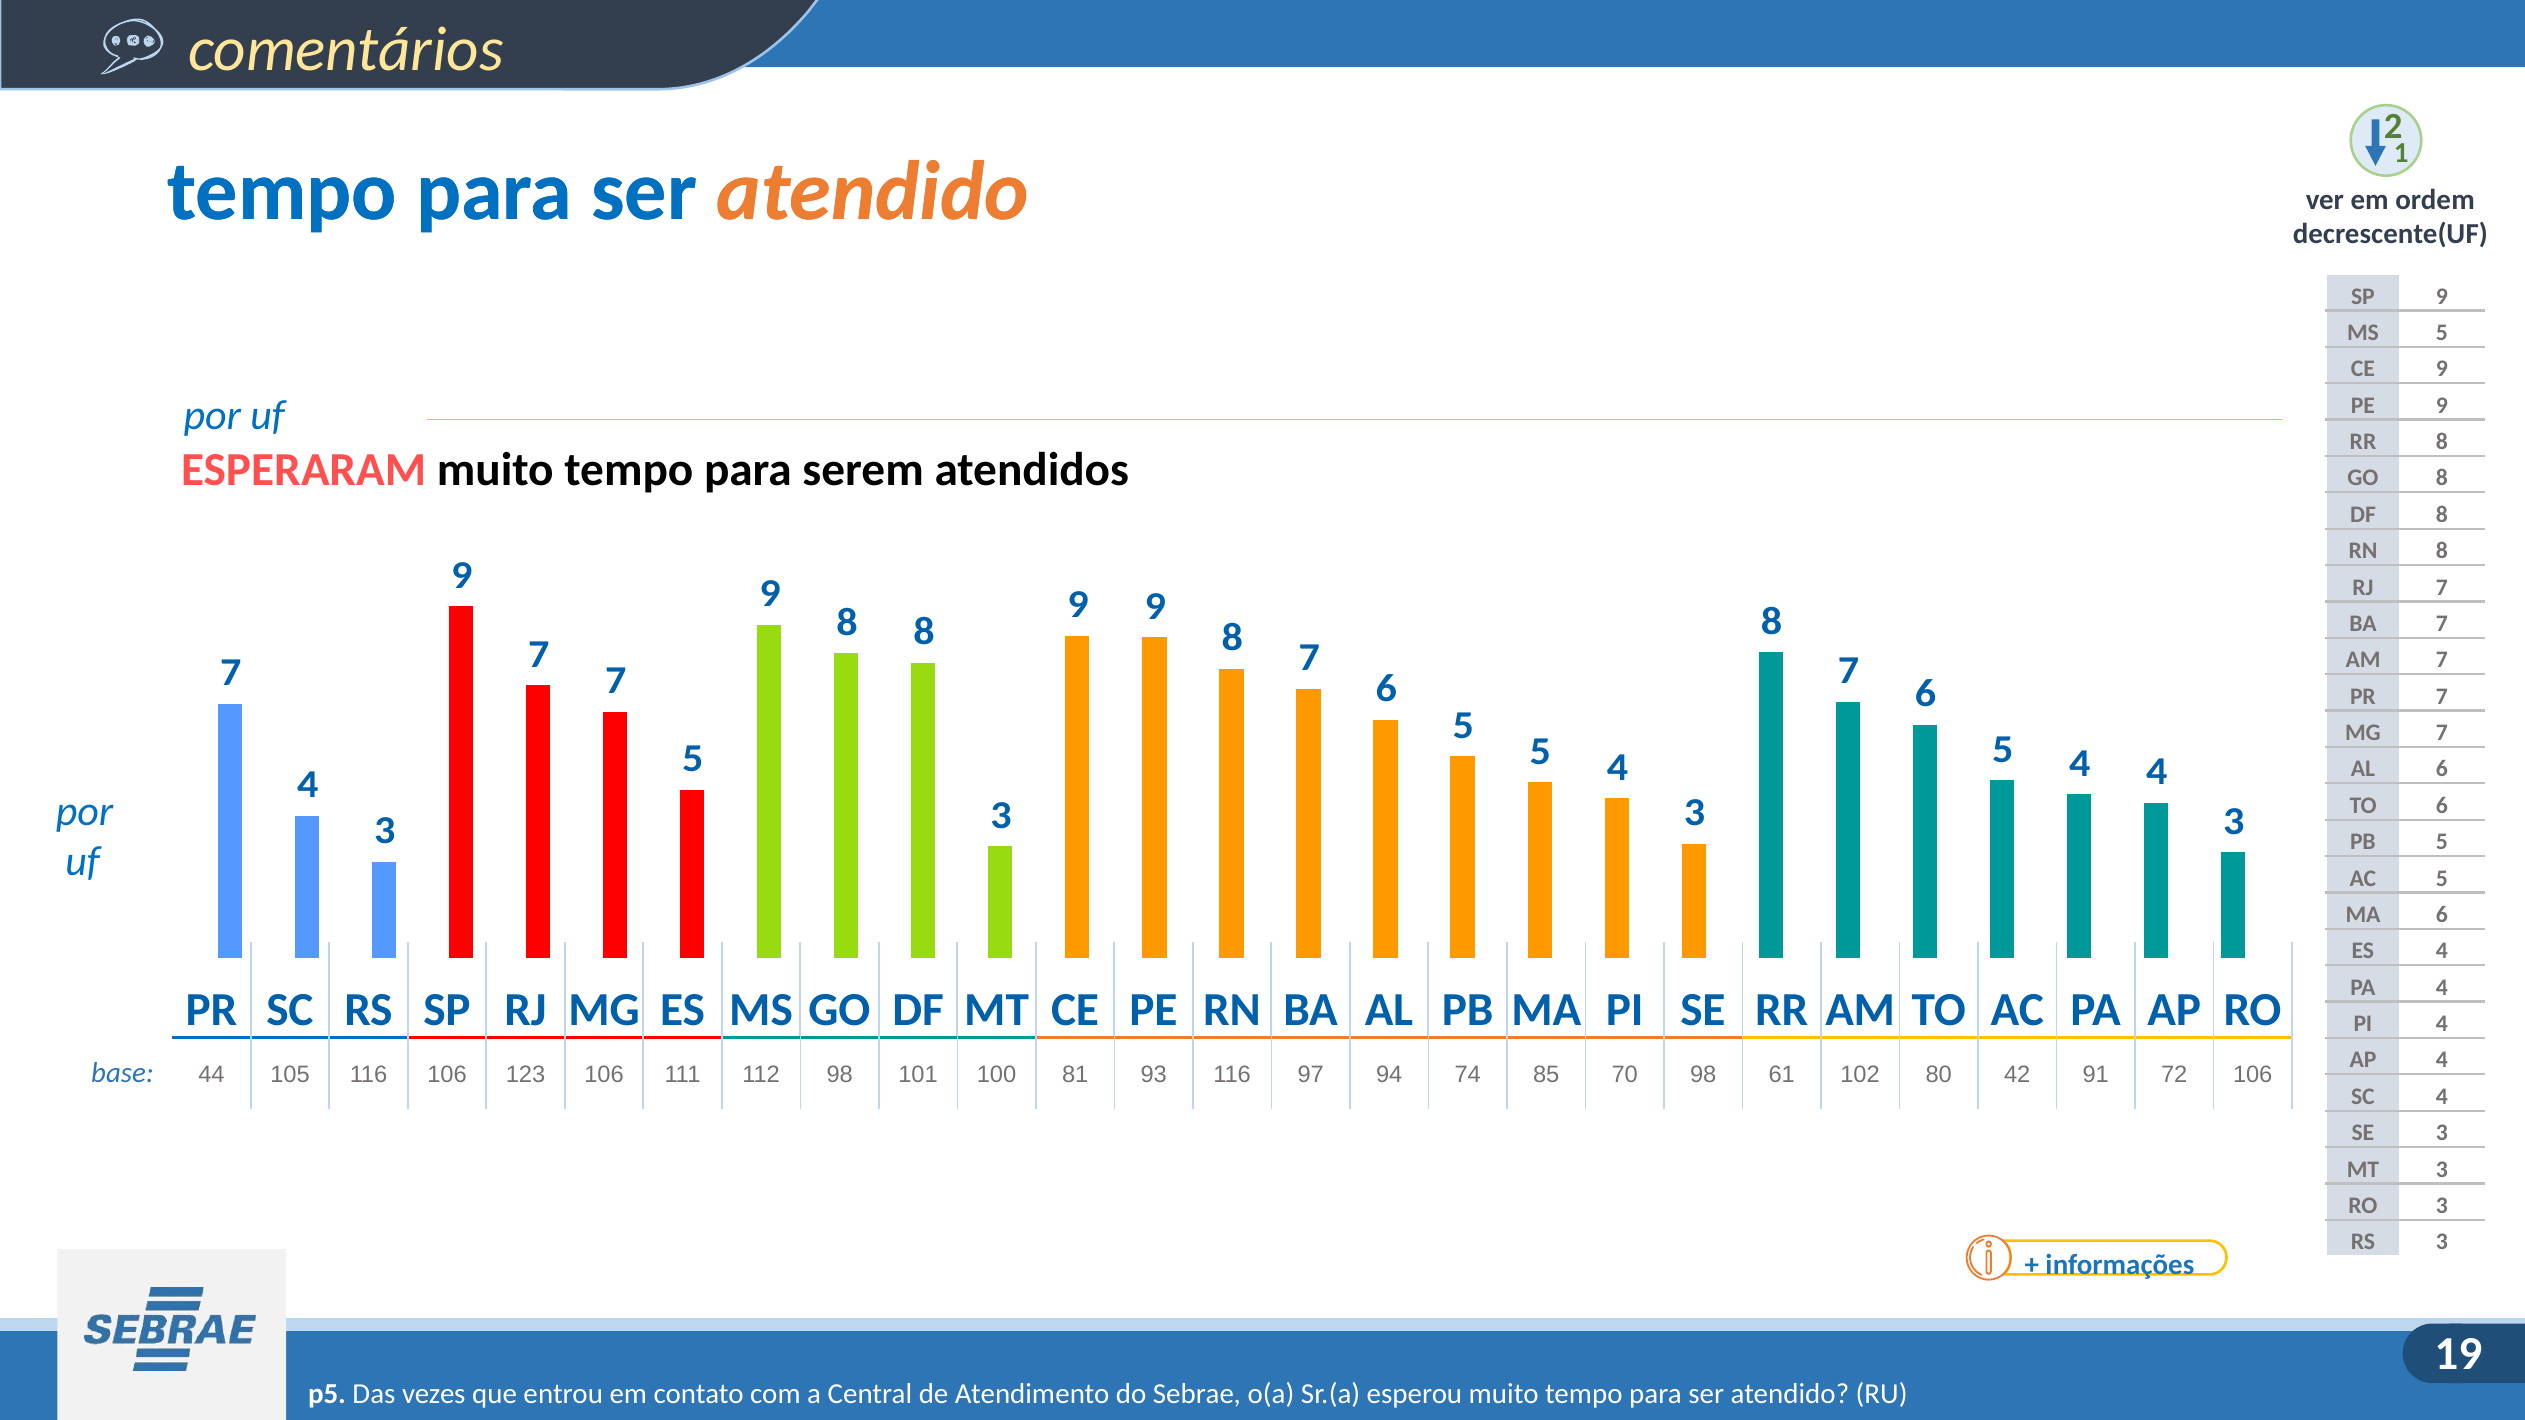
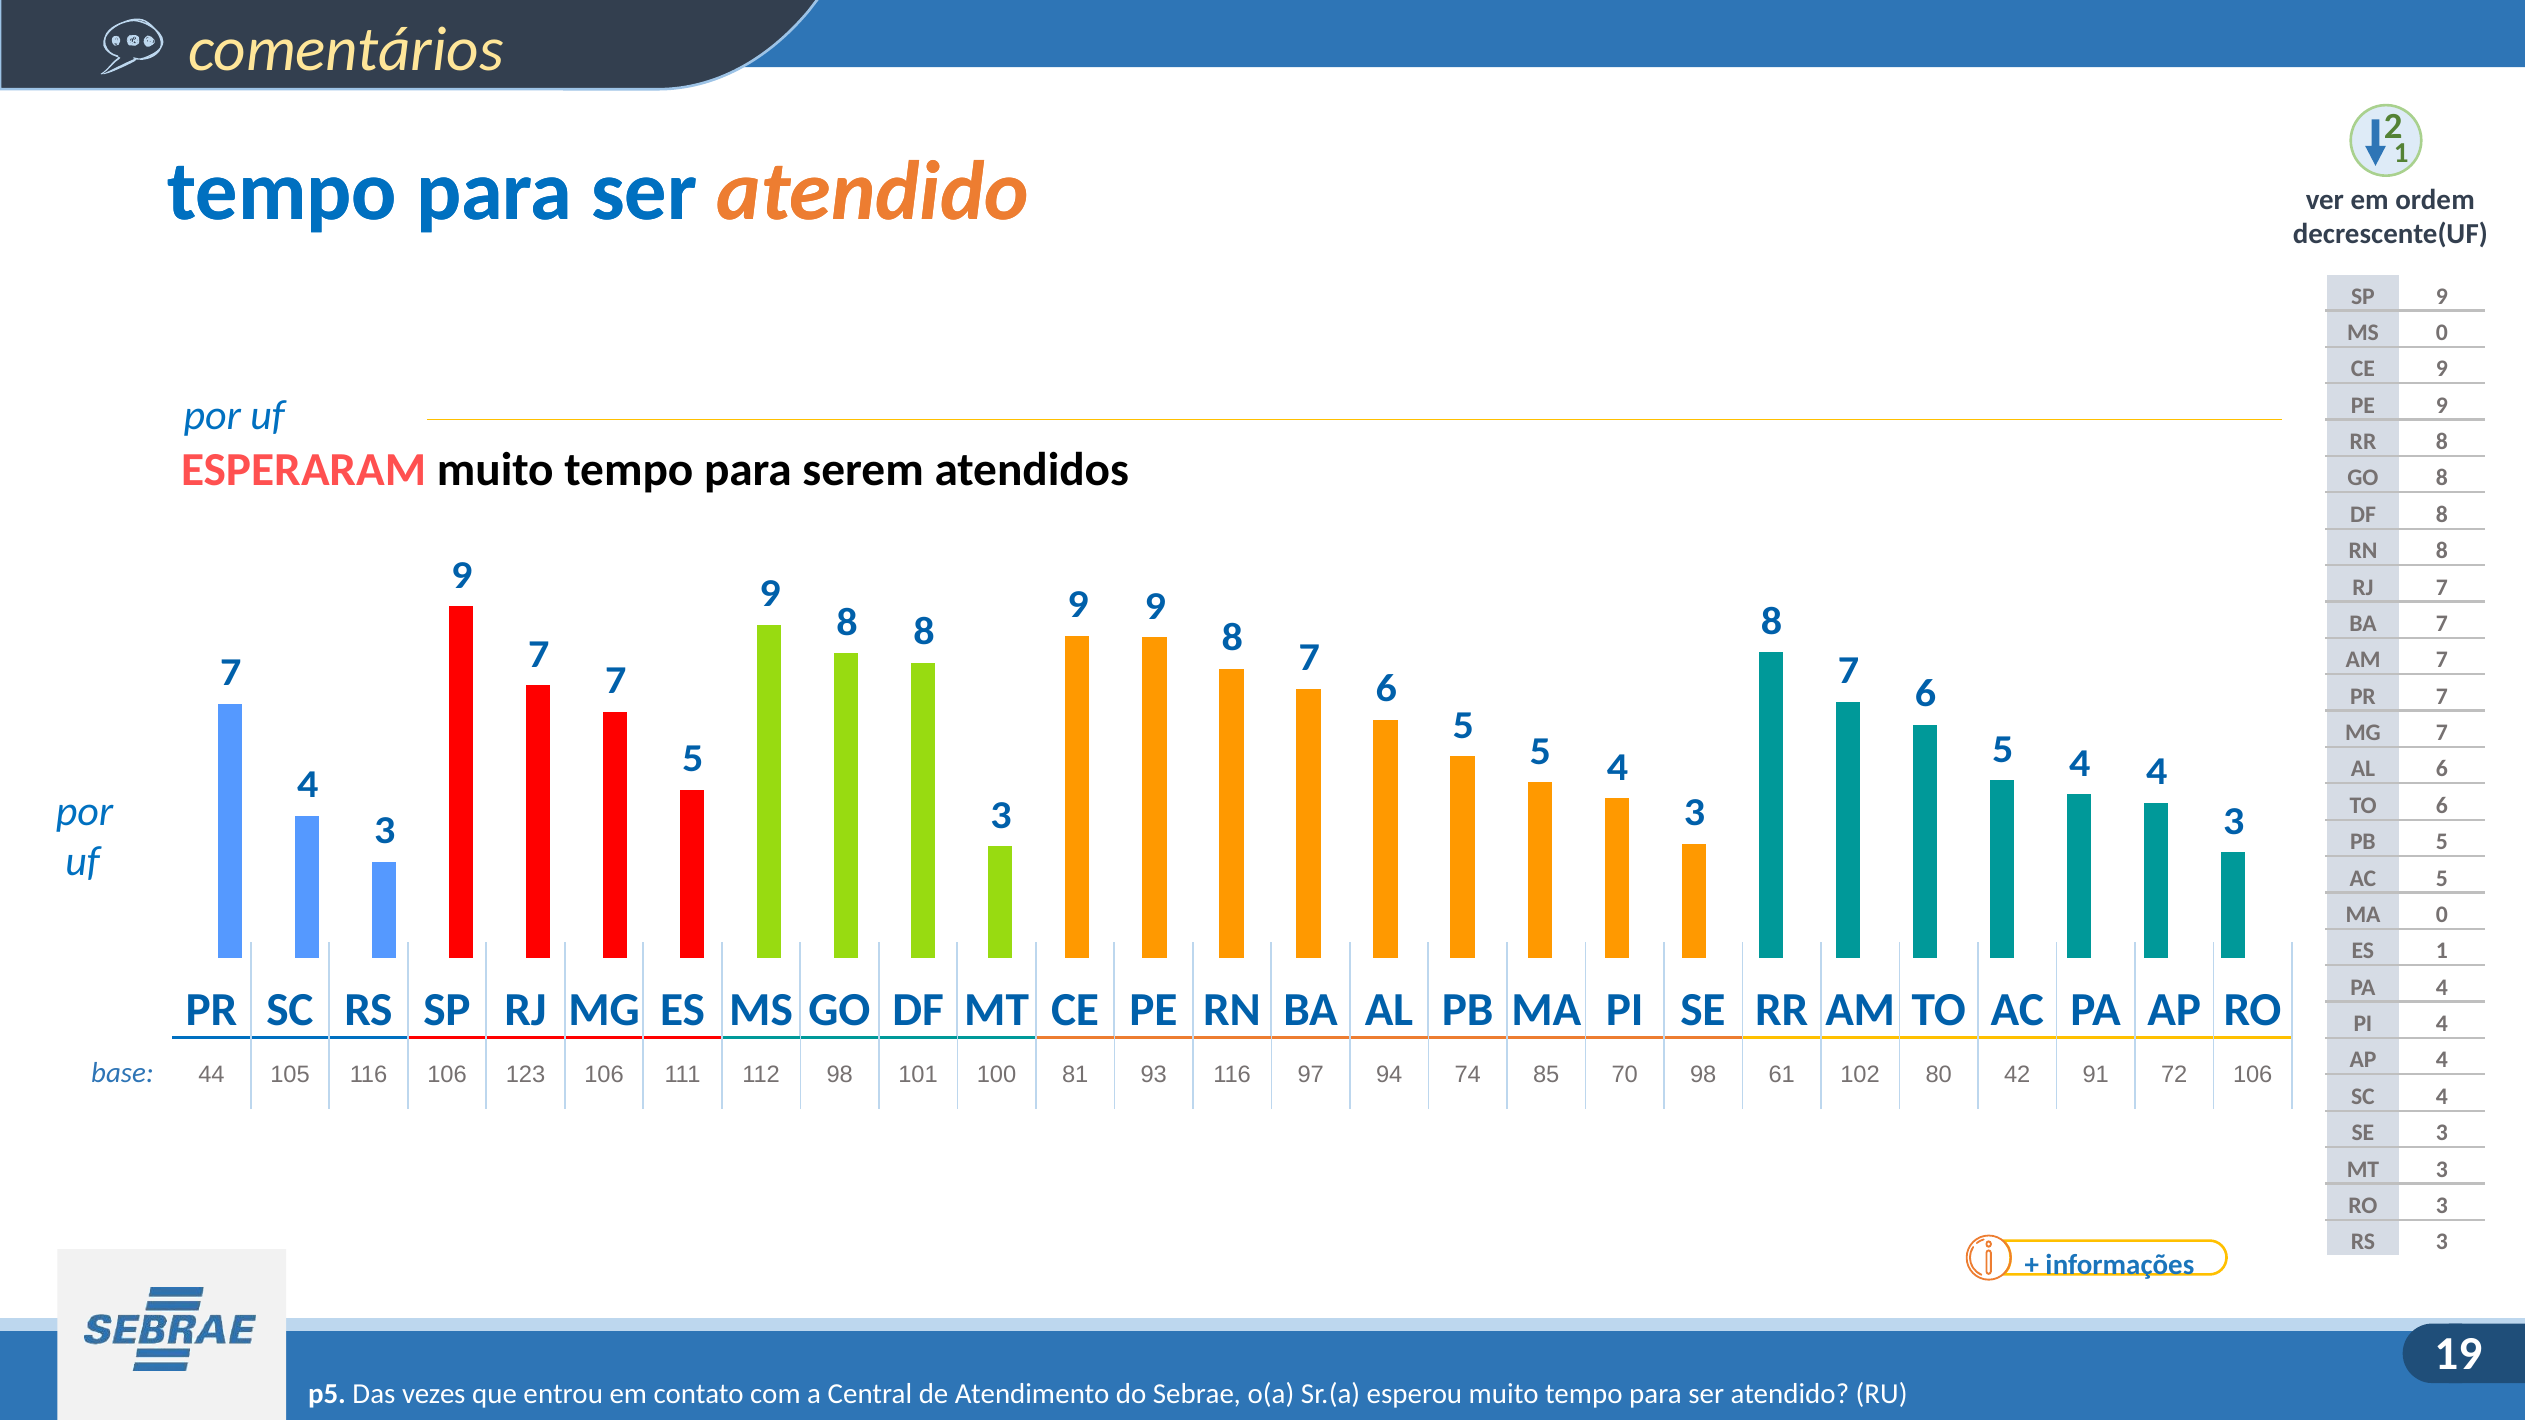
MS 5: 5 -> 0
MA 6: 6 -> 0
ES 4: 4 -> 1
